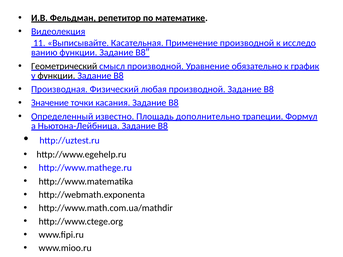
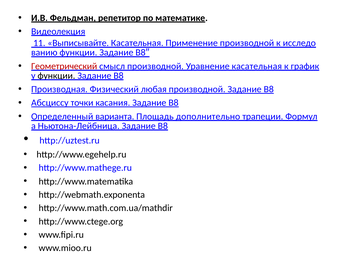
Геометрический colour: black -> red
Уравнение обязательно: обязательно -> касательная
Значение: Значение -> Абсциссу
известно: известно -> варианта
